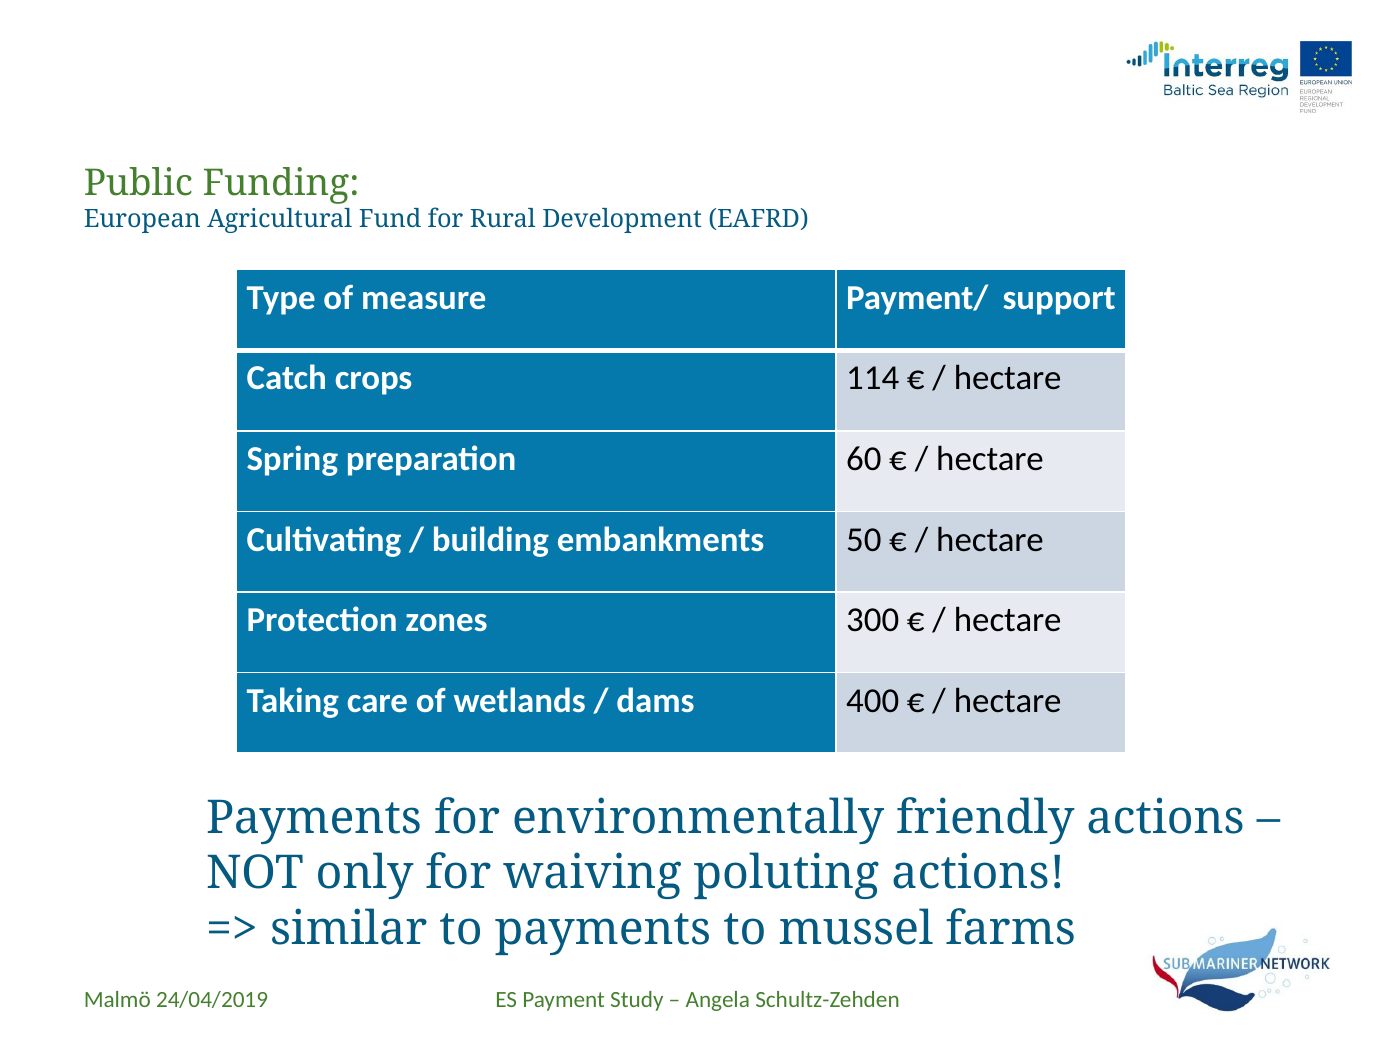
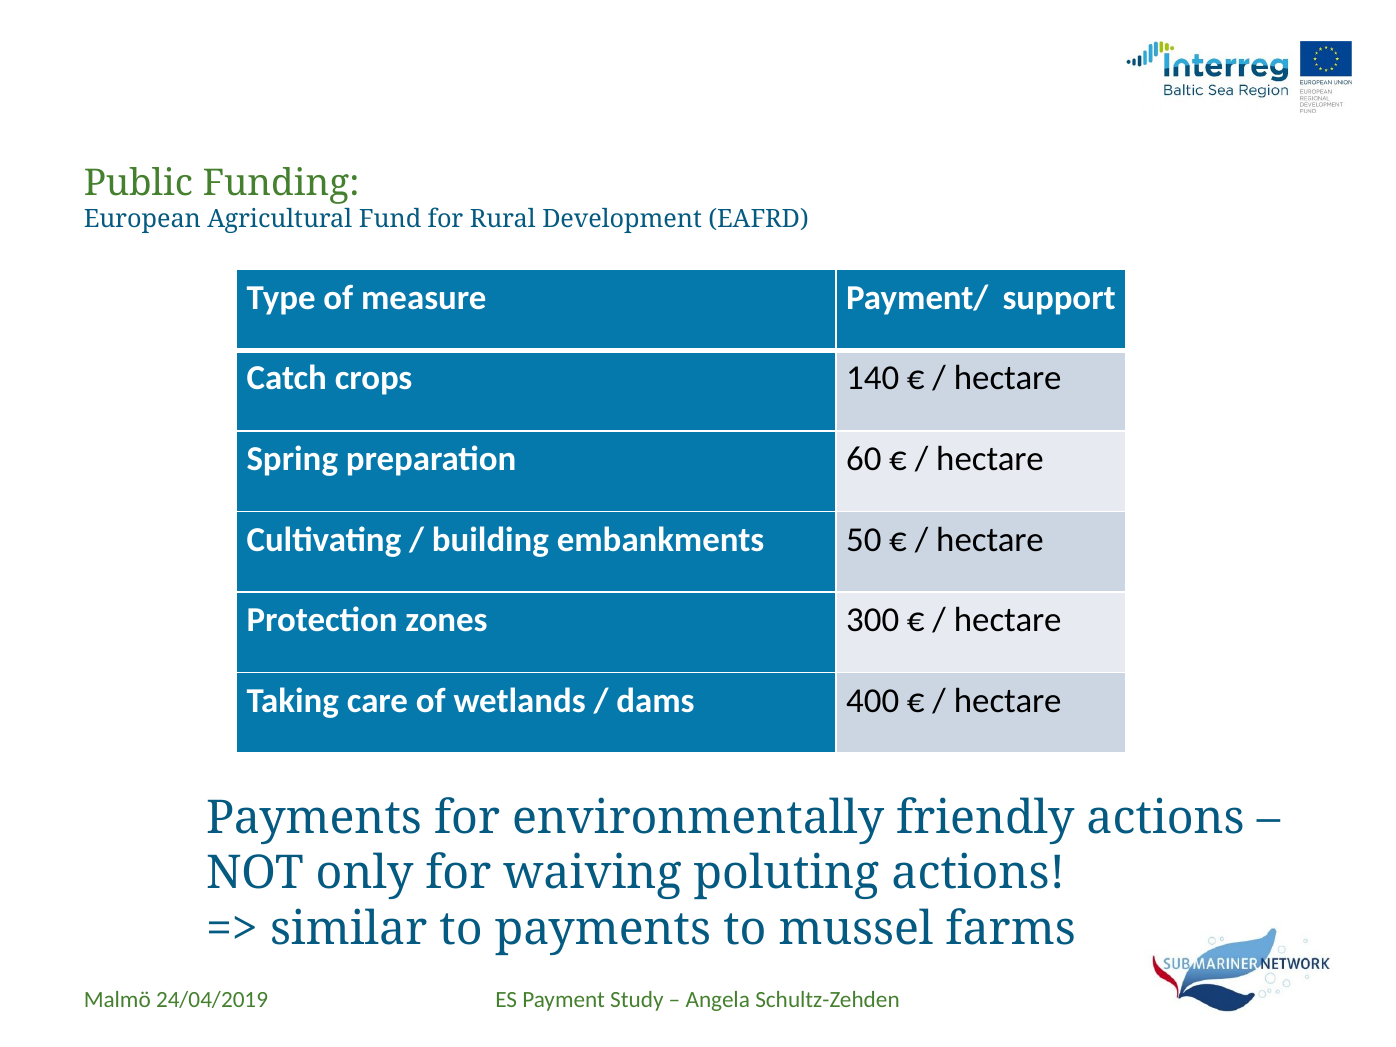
114: 114 -> 140
